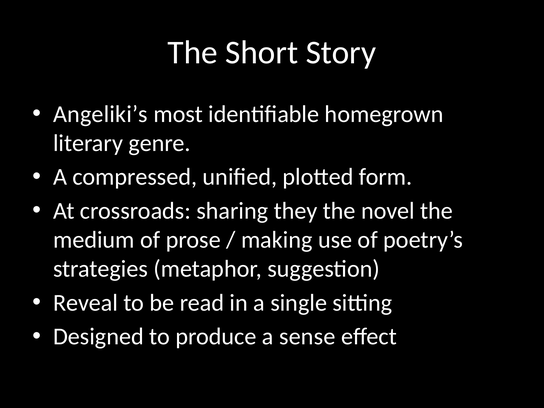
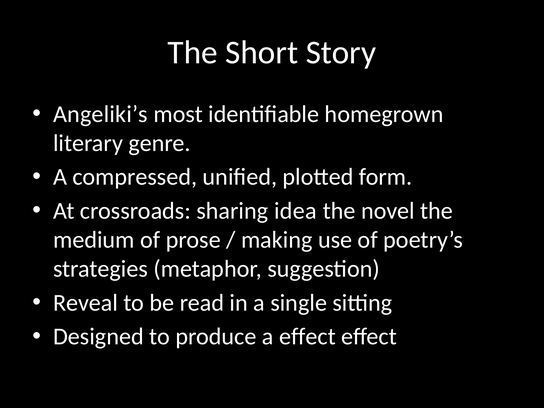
they: they -> idea
a sense: sense -> effect
